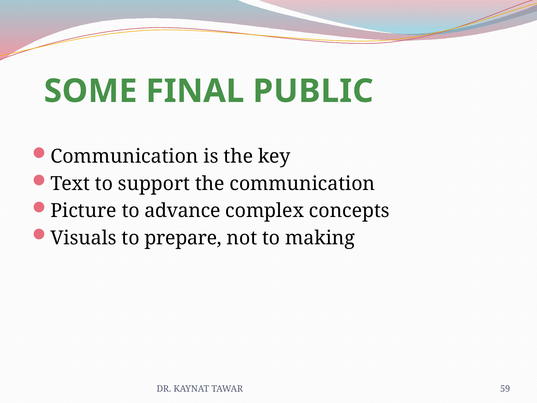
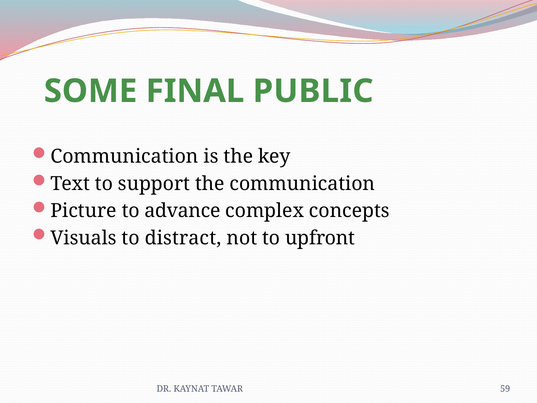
prepare: prepare -> distract
making: making -> upfront
